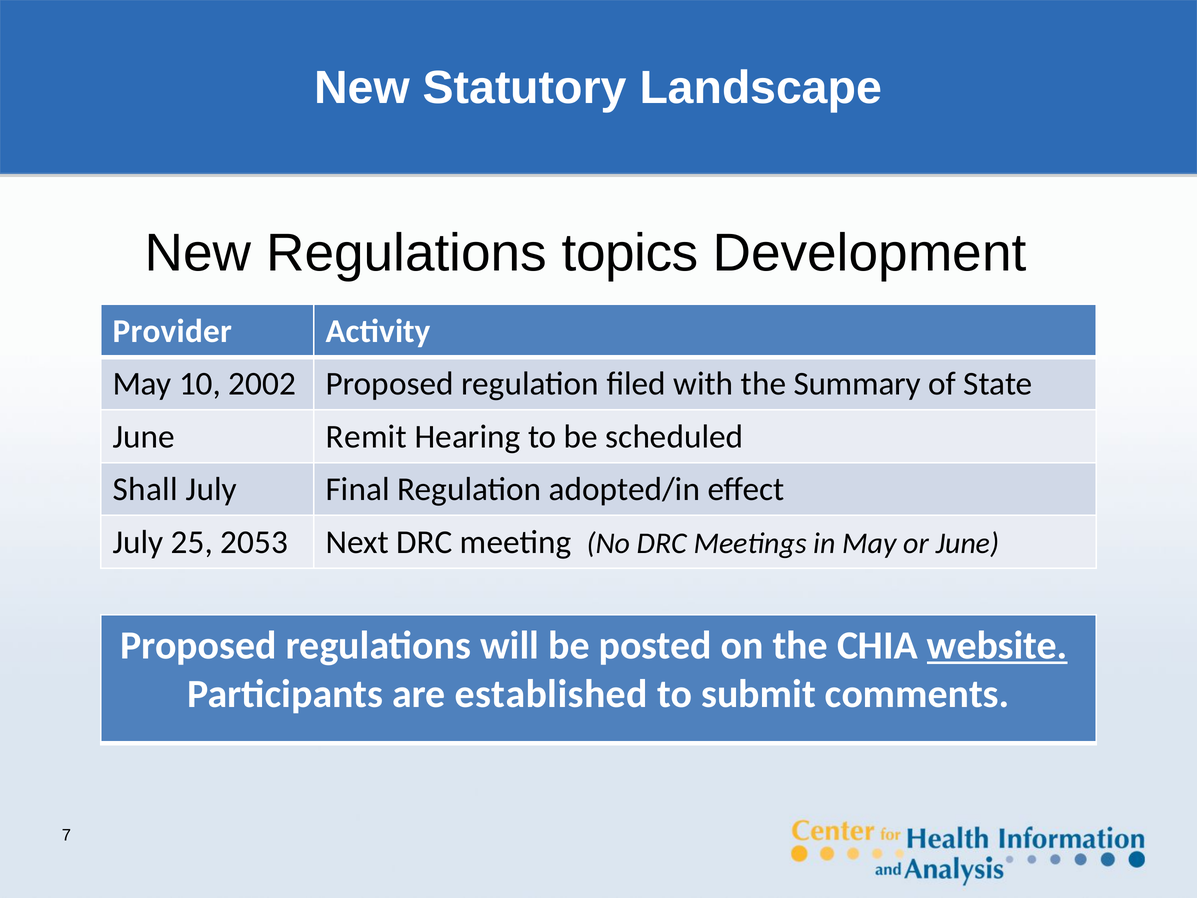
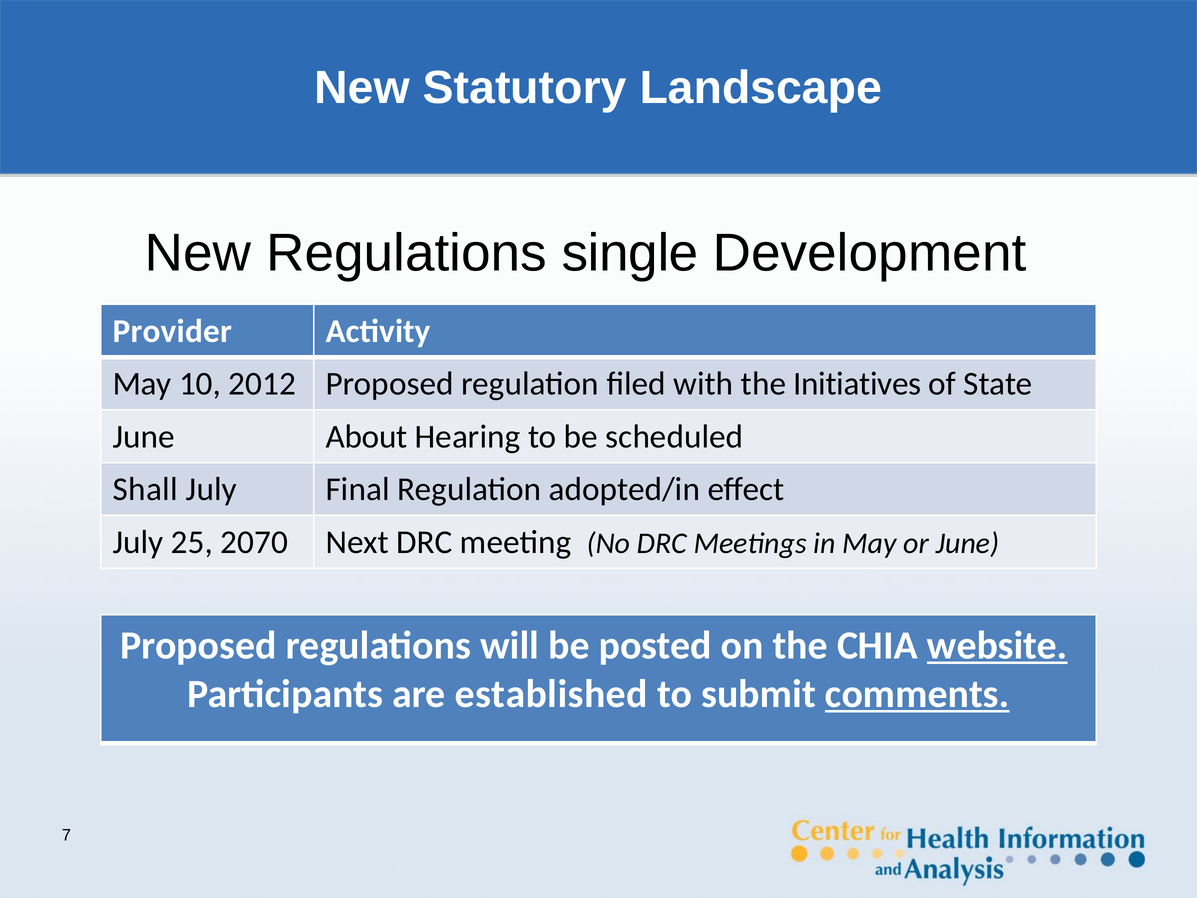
topics: topics -> single
2002: 2002 -> 2012
Summary: Summary -> Initiatives
Remit: Remit -> About
2053: 2053 -> 2070
comments underline: none -> present
